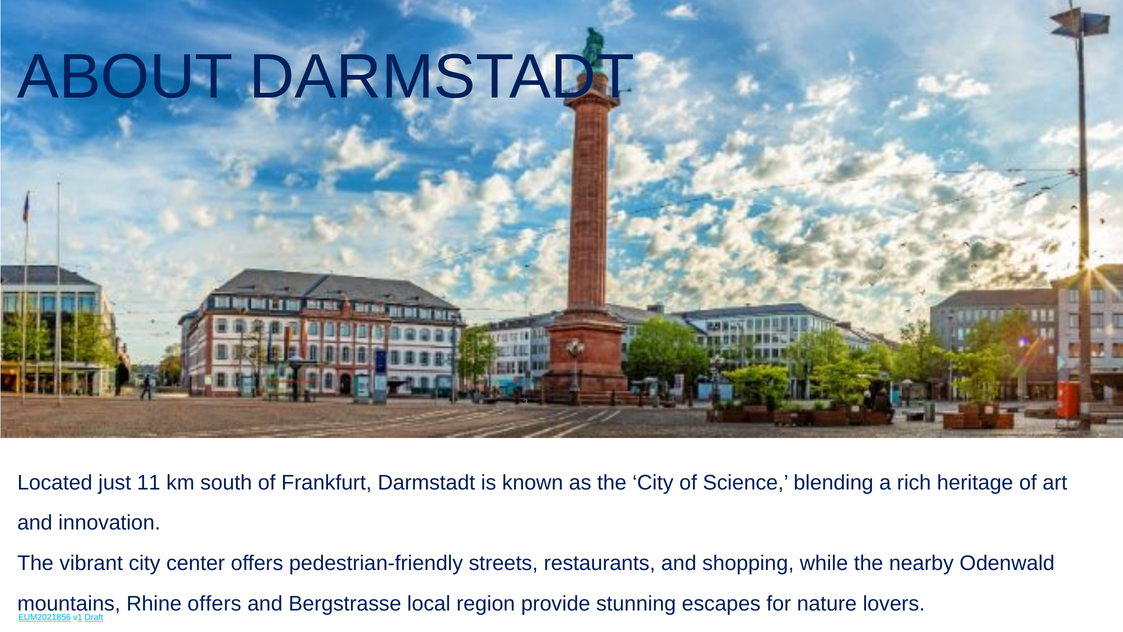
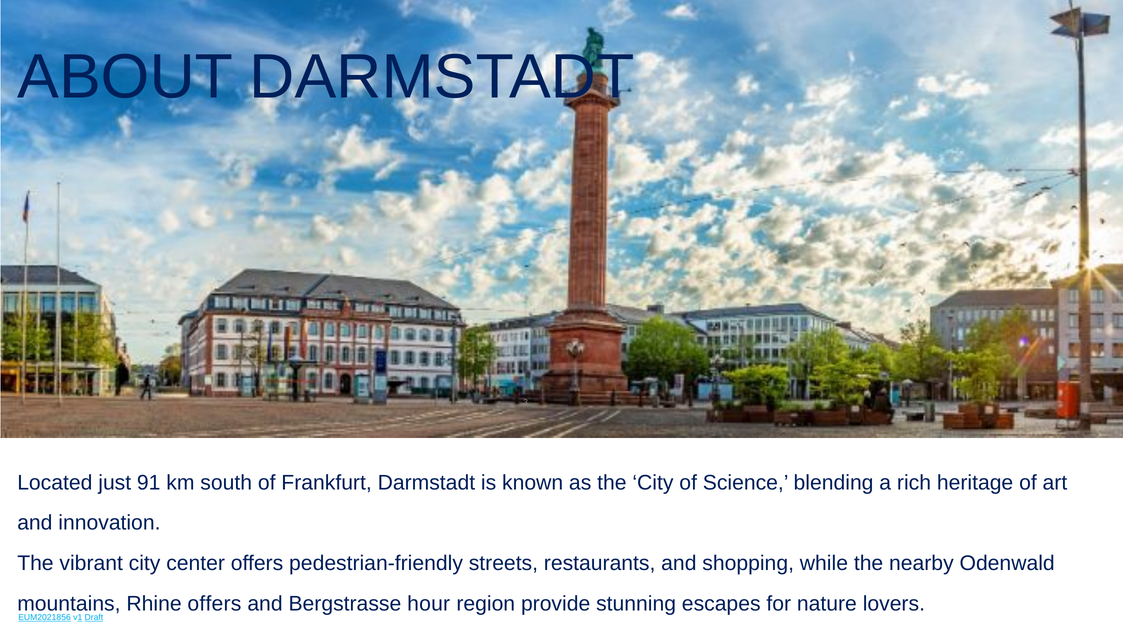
11: 11 -> 91
local: local -> hour
